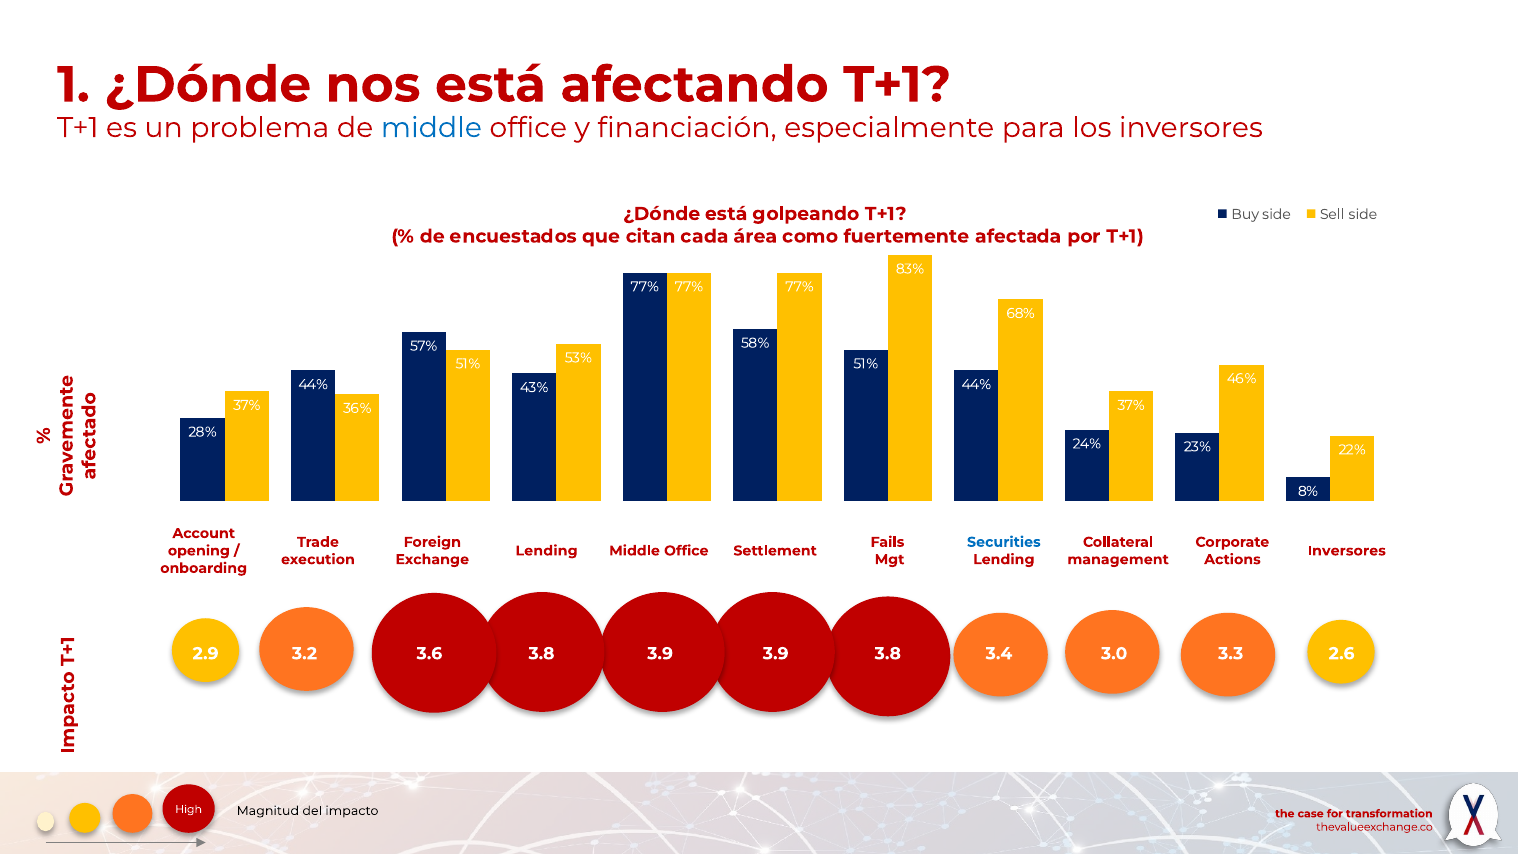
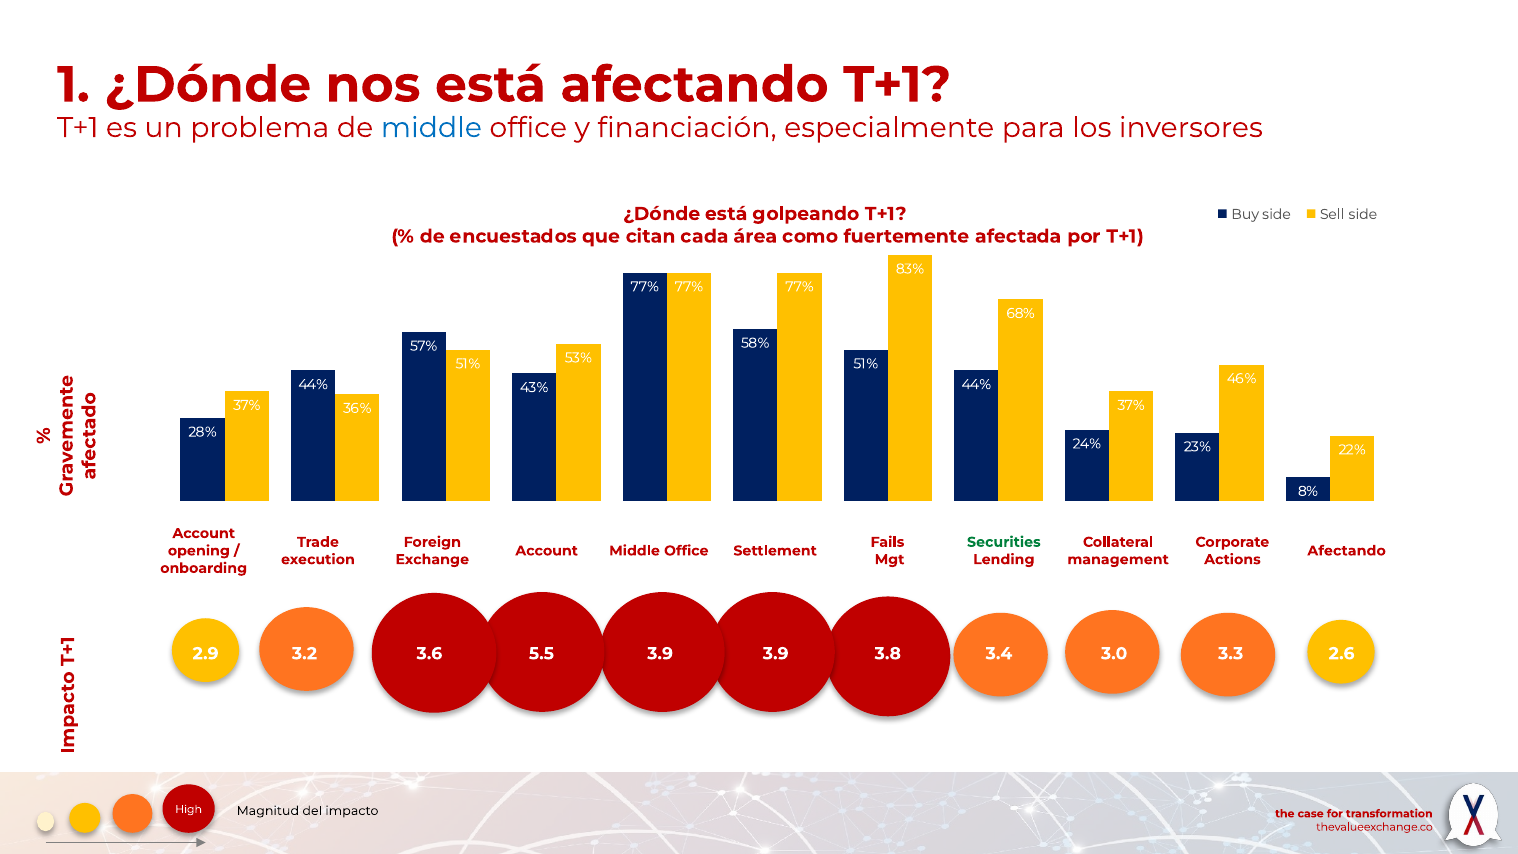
Securities colour: blue -> green
Lending at (547, 551): Lending -> Account
Inversores at (1347, 551): Inversores -> Afectando
3.6 3.8: 3.8 -> 5.5
